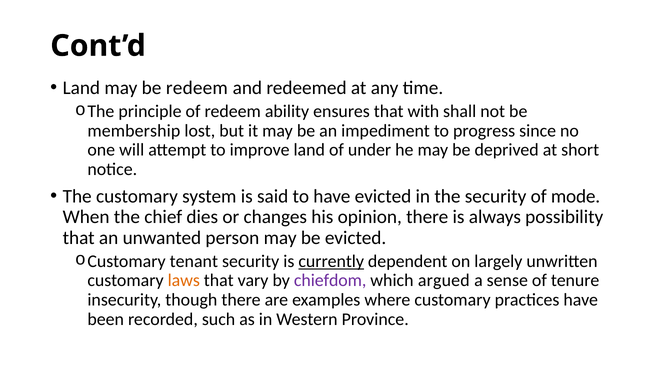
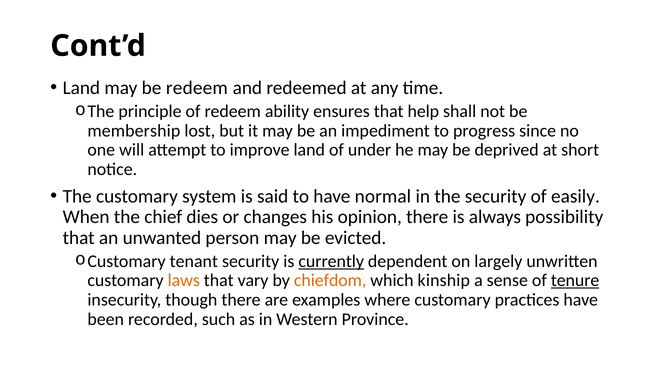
with: with -> help
have evicted: evicted -> normal
mode: mode -> easily
chiefdom colour: purple -> orange
argued: argued -> kinship
tenure underline: none -> present
